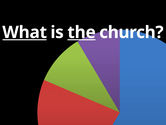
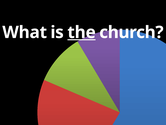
What underline: present -> none
